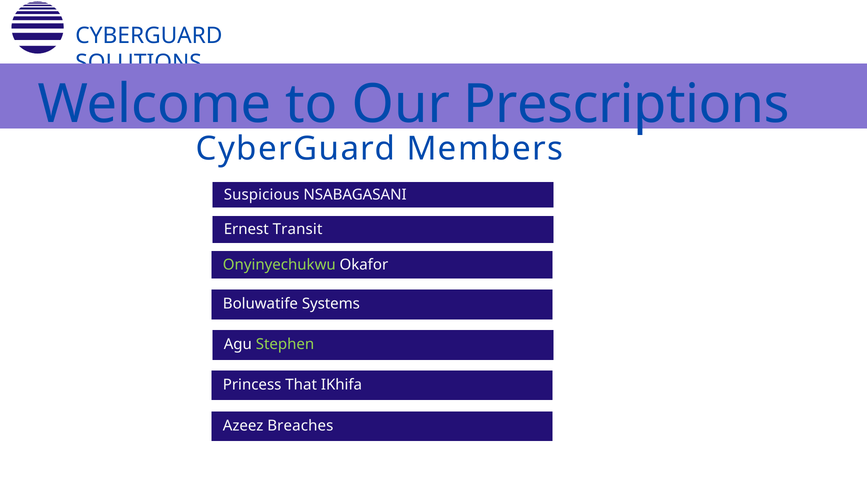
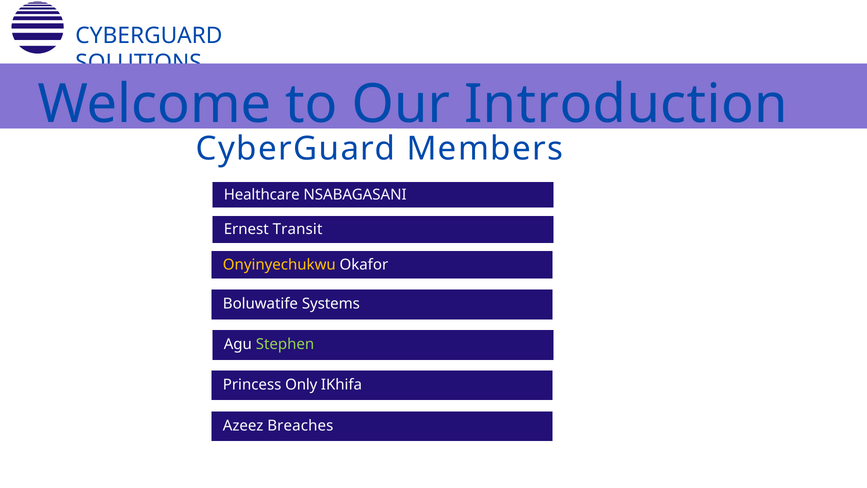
Prescriptions: Prescriptions -> Introduction
Suspicious: Suspicious -> Healthcare
Onyinyechukwu colour: light green -> yellow
That: That -> Only
